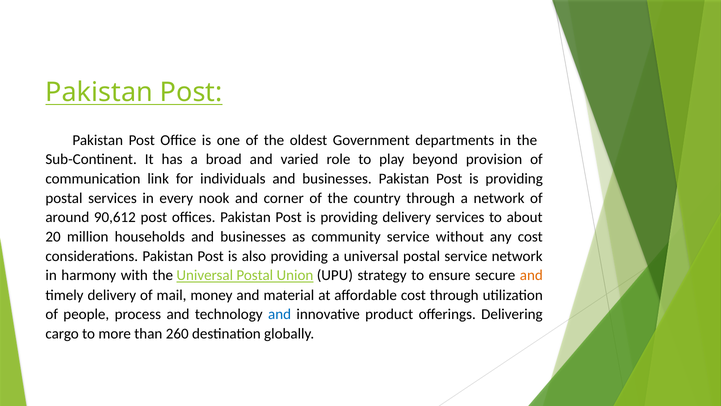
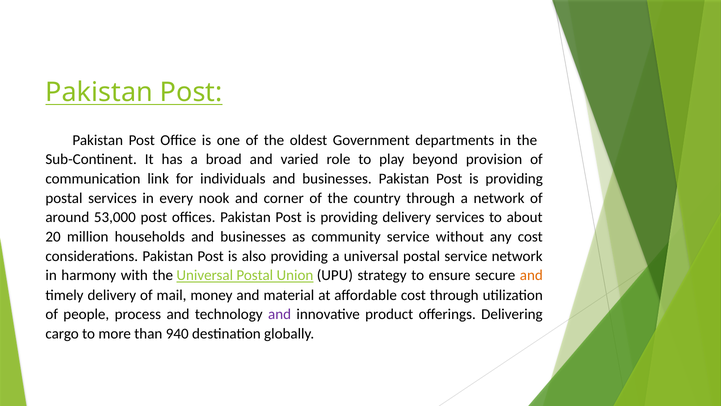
90,612: 90,612 -> 53,000
and at (280, 314) colour: blue -> purple
260: 260 -> 940
